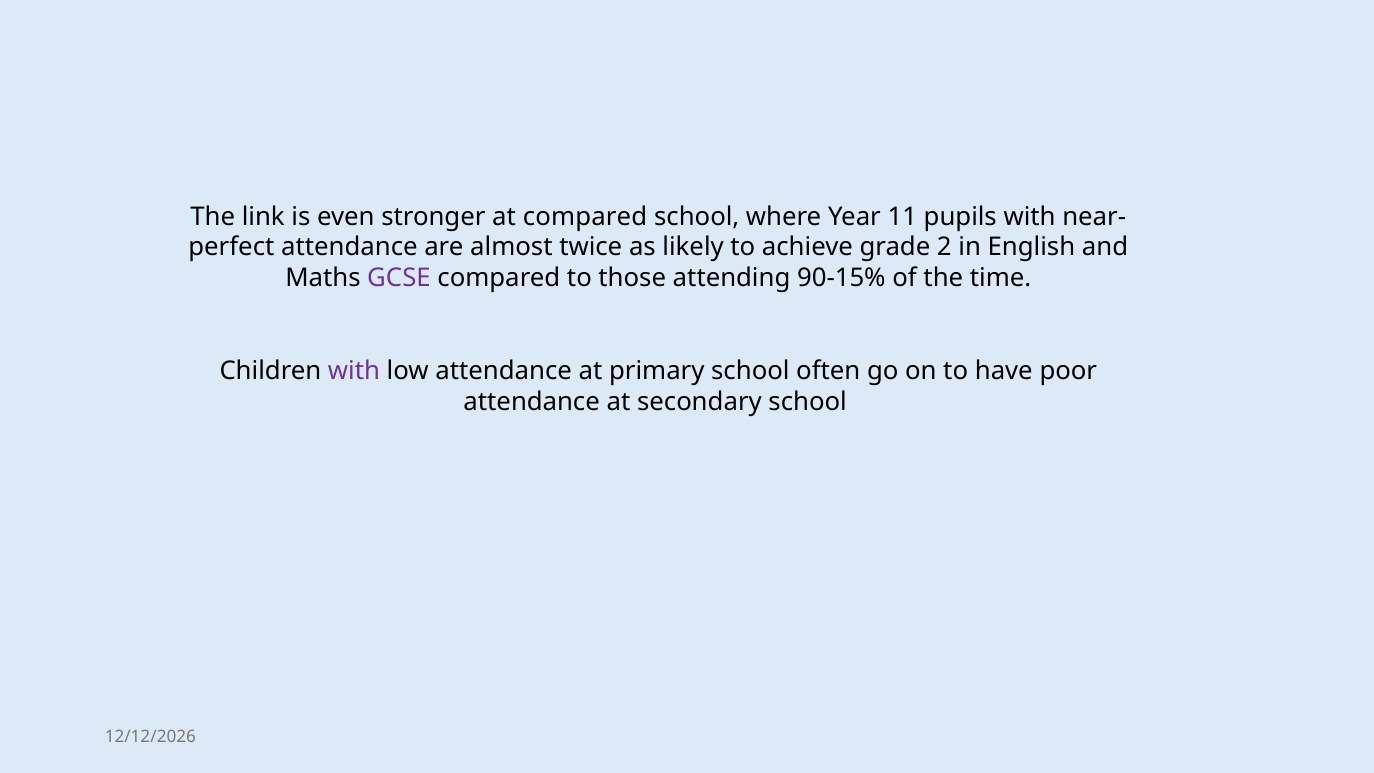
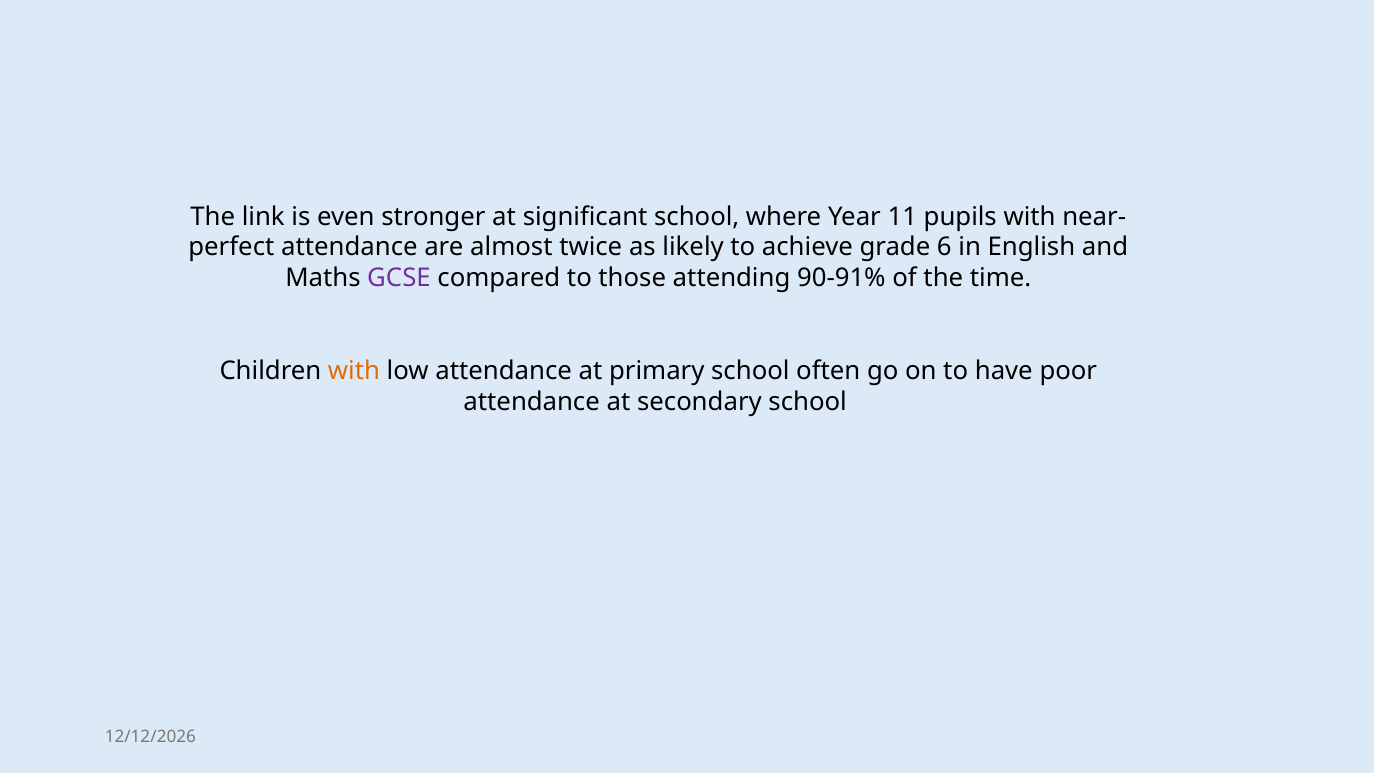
at compared: compared -> significant
2: 2 -> 6
90-15%: 90-15% -> 90-91%
with at (354, 371) colour: purple -> orange
